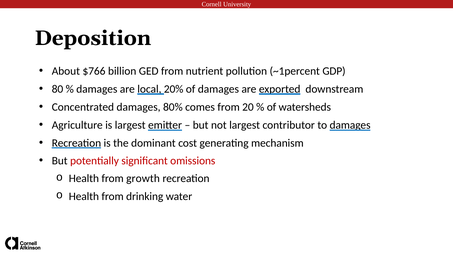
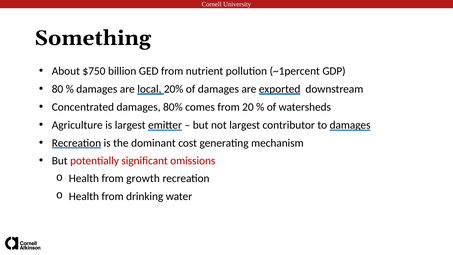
Deposition: Deposition -> Something
$766: $766 -> $750
